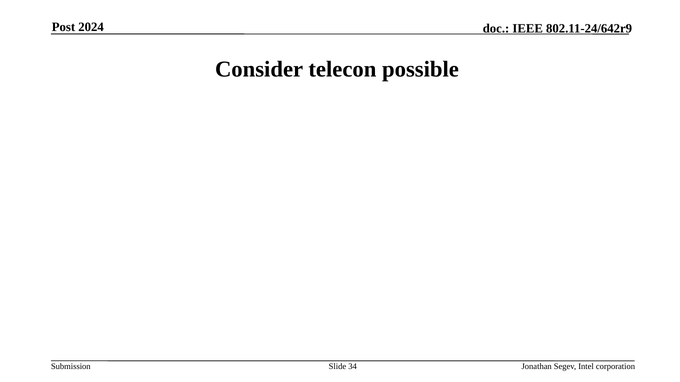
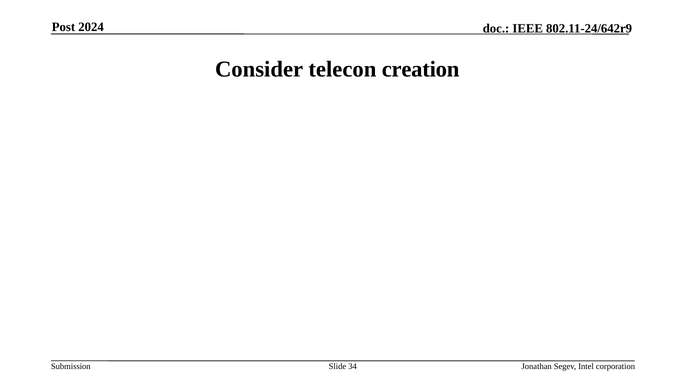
possible: possible -> creation
